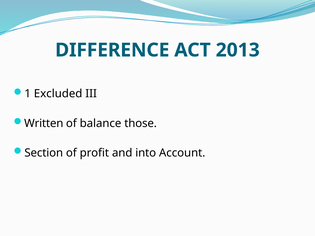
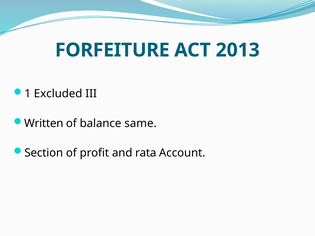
DIFFERENCE: DIFFERENCE -> FORFEITURE
those: those -> same
into: into -> rata
